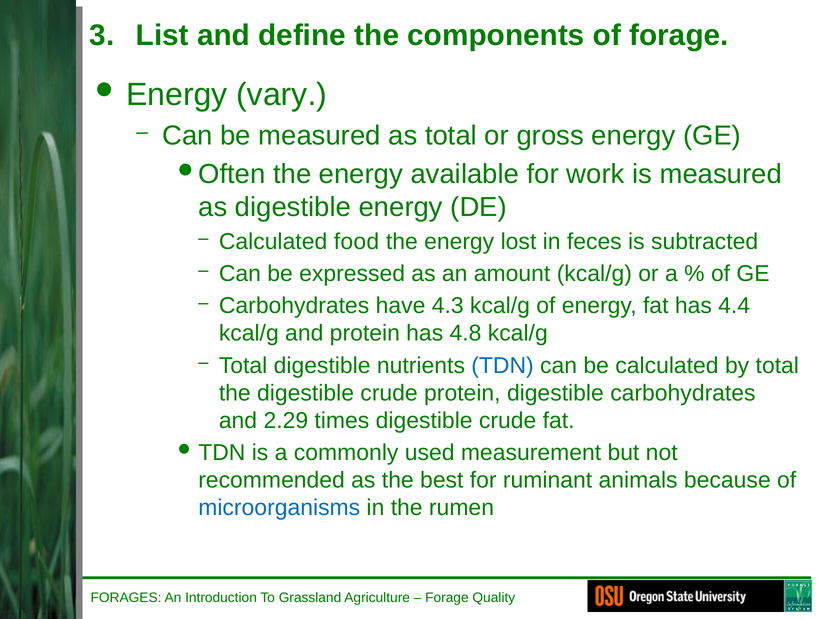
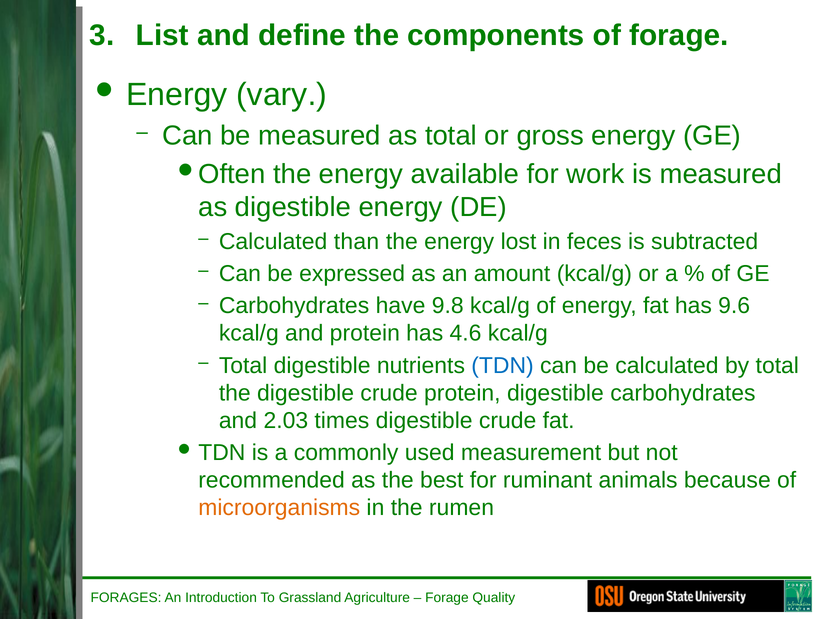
food: food -> than
4.3: 4.3 -> 9.8
4.4: 4.4 -> 9.6
4.8: 4.8 -> 4.6
2.29: 2.29 -> 2.03
microorganisms colour: blue -> orange
